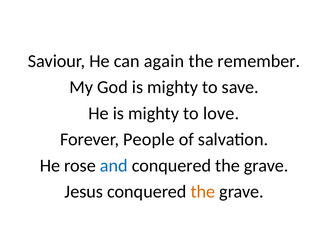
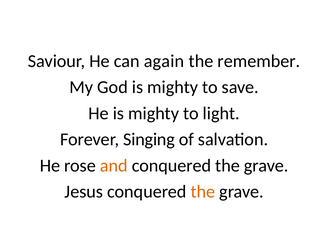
love: love -> light
People: People -> Singing
and colour: blue -> orange
